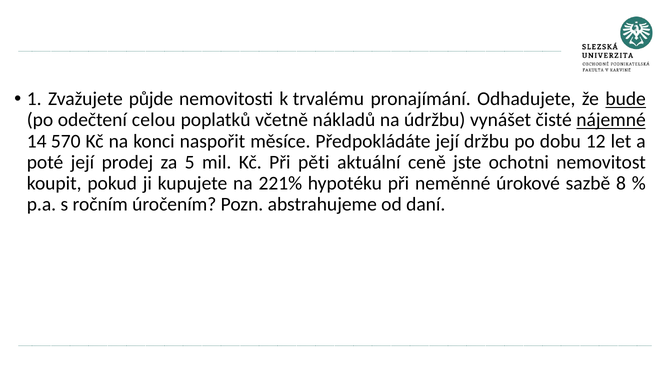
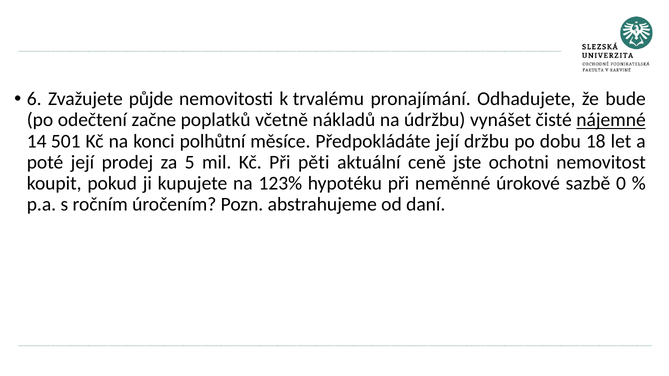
1: 1 -> 6
bude underline: present -> none
celou: celou -> začne
570: 570 -> 501
naspořit: naspořit -> polhůtní
12: 12 -> 18
221%: 221% -> 123%
8: 8 -> 0
